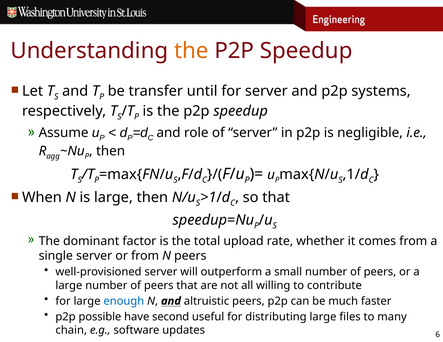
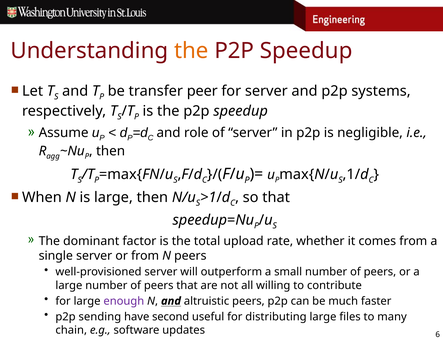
until: until -> peer
enough colour: blue -> purple
possible: possible -> sending
